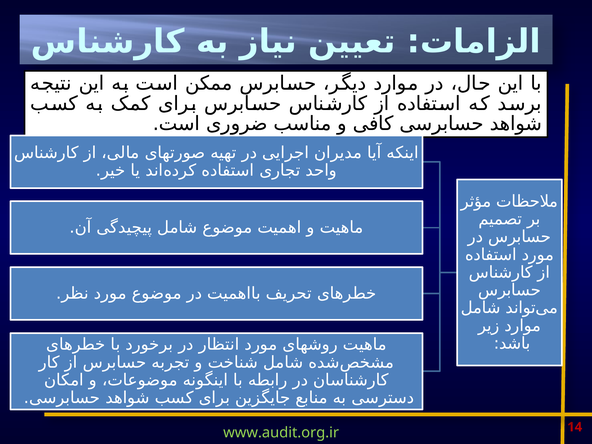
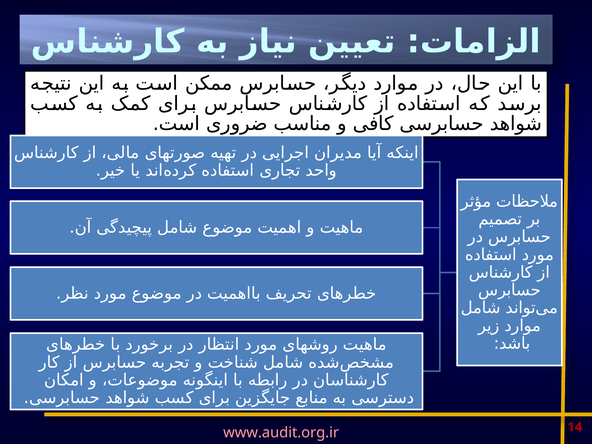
www.audit.org.ir colour: light green -> pink
